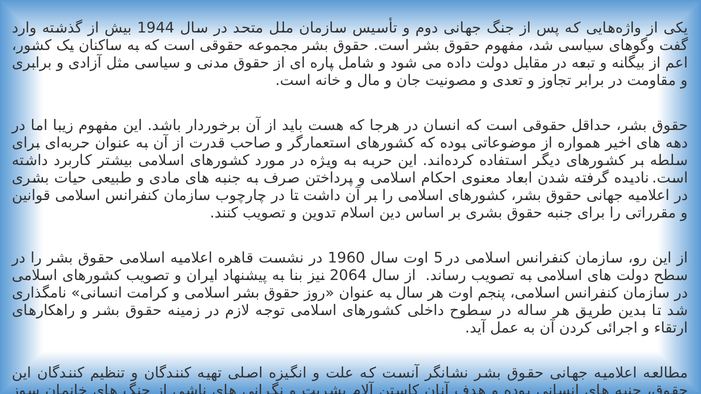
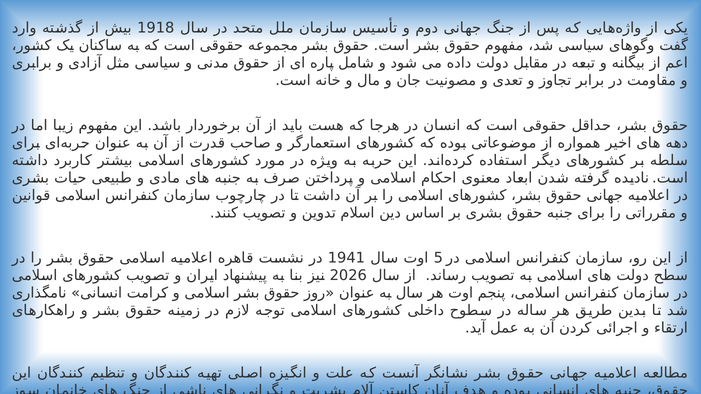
1944: 1944 -> 1918
1960: 1960 -> 1941
2064: 2064 -> 2026
